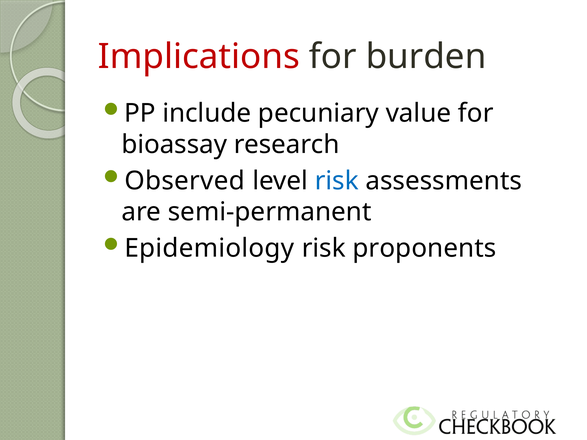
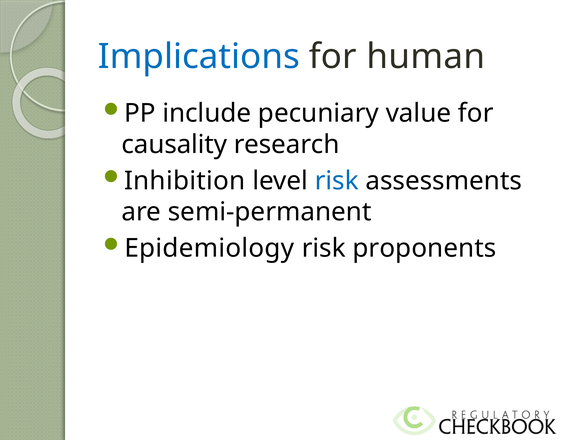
Implications colour: red -> blue
burden: burden -> human
bioassay: bioassay -> causality
Observed: Observed -> Inhibition
